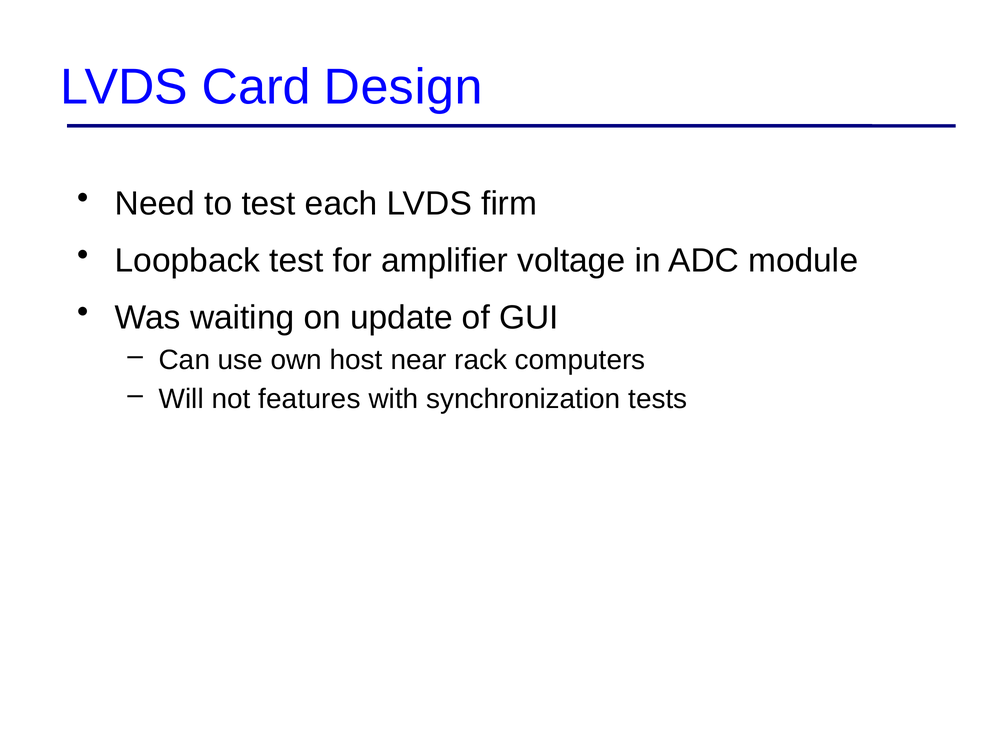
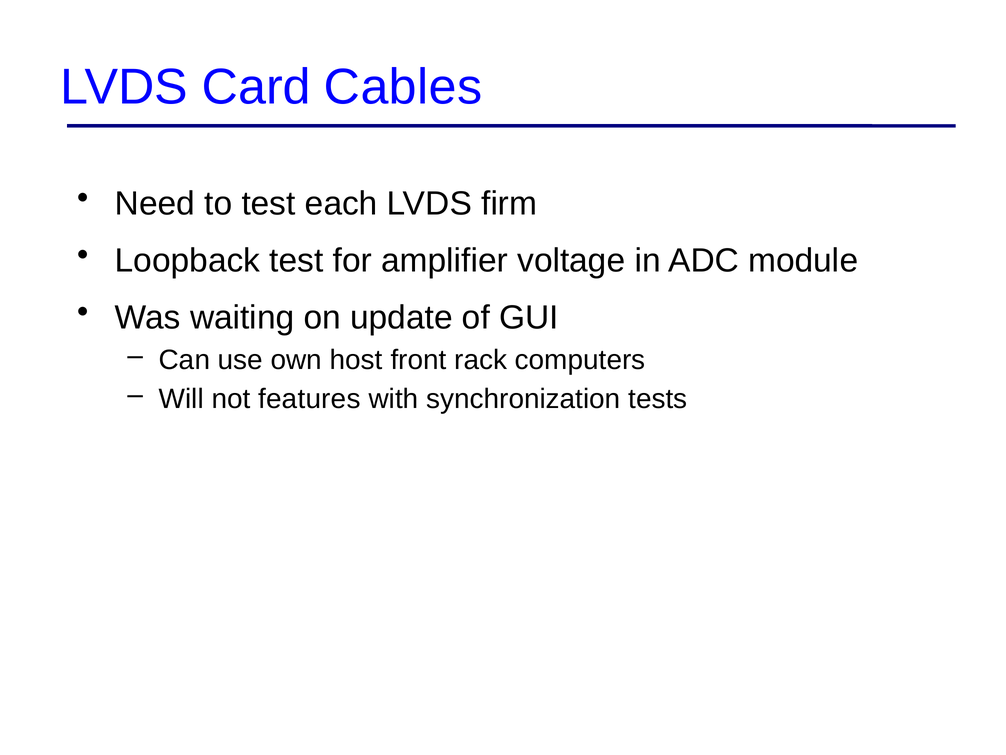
Design: Design -> Cables
near: near -> front
